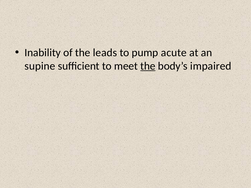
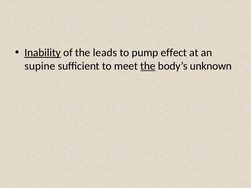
Inability underline: none -> present
acute: acute -> effect
impaired: impaired -> unknown
